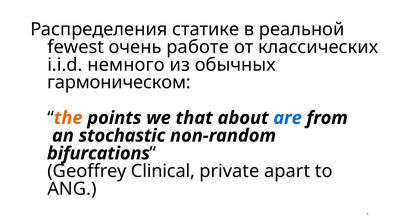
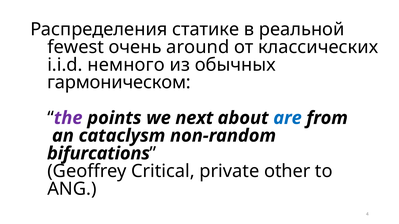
работе: работе -> around
the colour: orange -> purple
that: that -> next
stochastic: stochastic -> cataclysm
Clinical: Clinical -> Critical
apart: apart -> other
